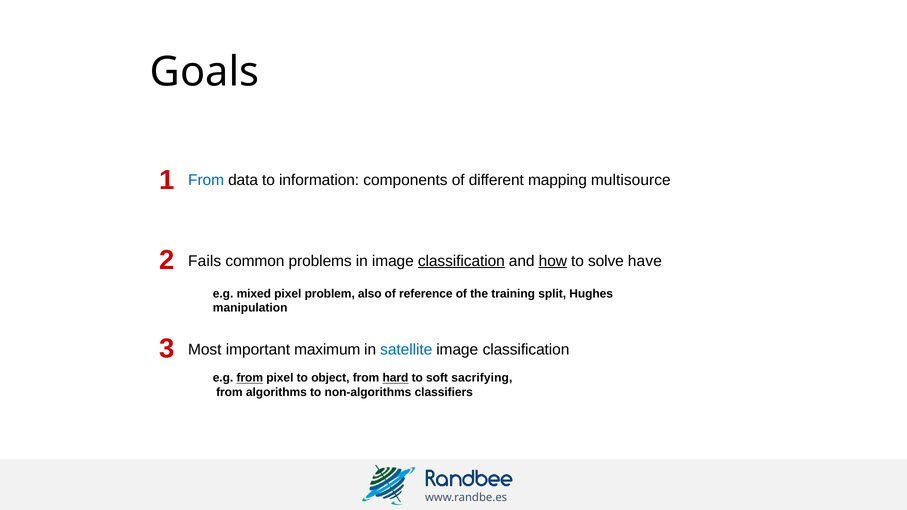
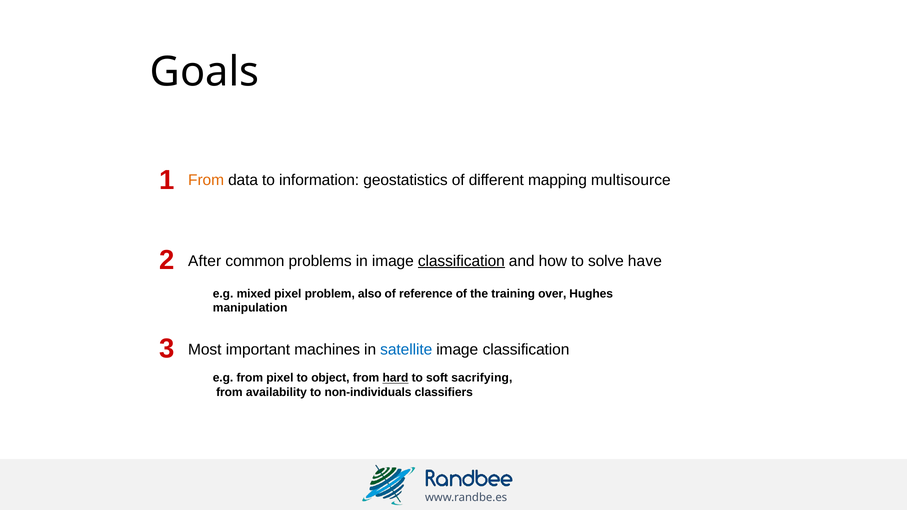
From at (206, 180) colour: blue -> orange
components: components -> geostatistics
Fails: Fails -> After
how underline: present -> none
split: split -> over
maximum: maximum -> machines
from at (250, 378) underline: present -> none
algorithms: algorithms -> availability
non-algorithms: non-algorithms -> non-individuals
